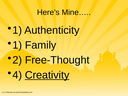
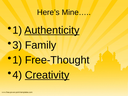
Authenticity underline: none -> present
1 at (17, 45): 1 -> 3
2 at (17, 60): 2 -> 1
